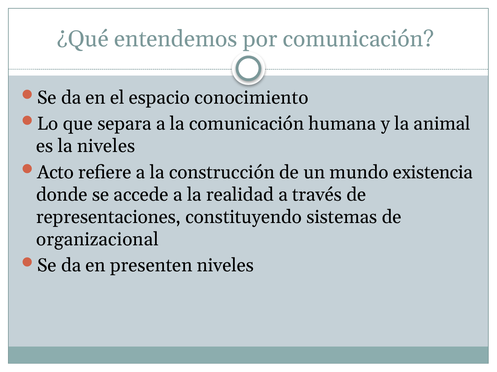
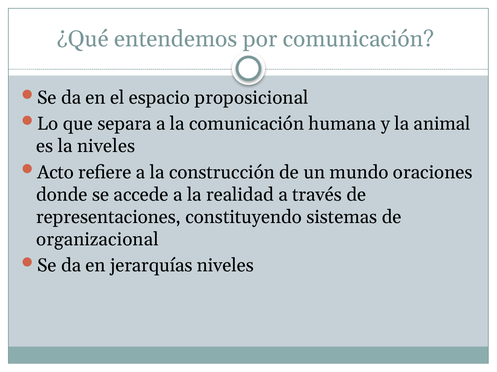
conocimiento: conocimiento -> proposicional
existencia: existencia -> oraciones
presenten: presenten -> jerarquías
